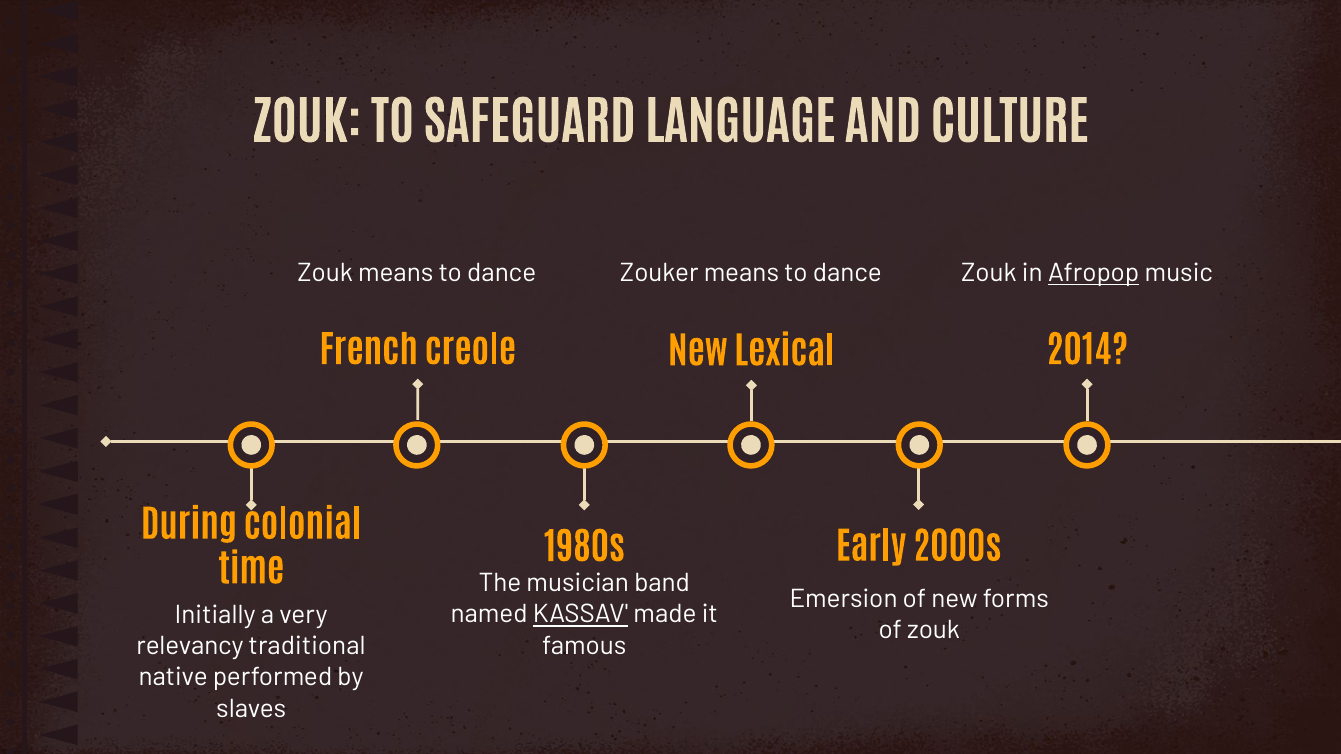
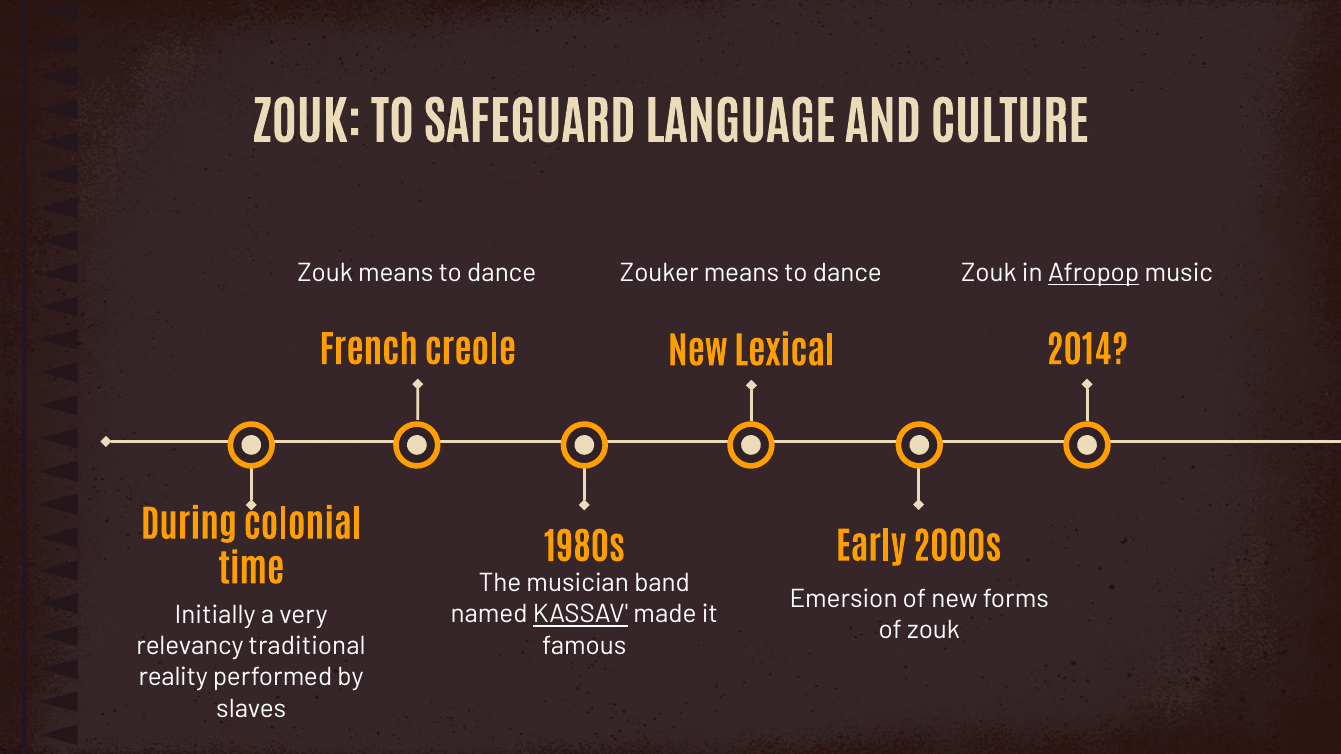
native: native -> reality
